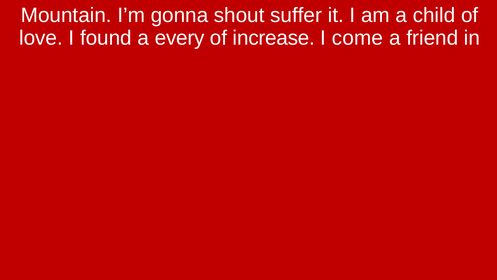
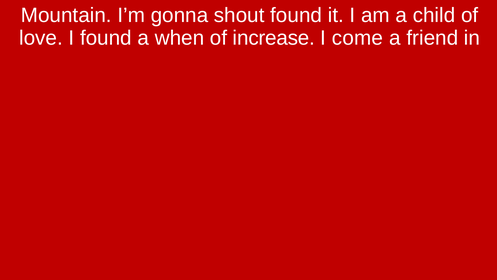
shout suffer: suffer -> found
every: every -> when
